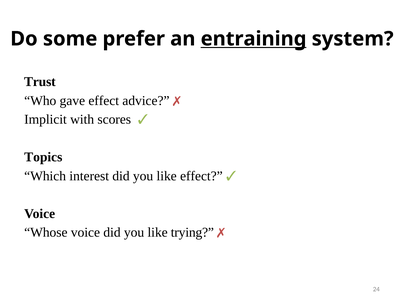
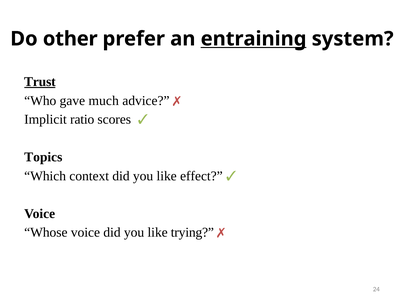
some: some -> other
Trust underline: none -> present
gave effect: effect -> much
with: with -> ratio
interest: interest -> context
